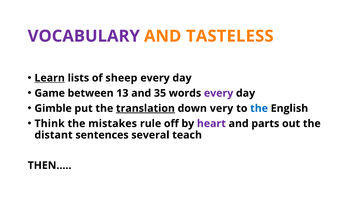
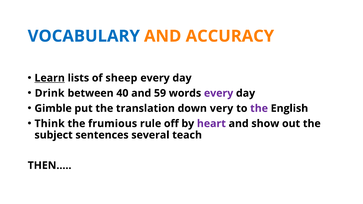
VOCABULARY colour: purple -> blue
TASTELESS: TASTELESS -> ACCURACY
Game: Game -> Drink
13: 13 -> 40
35: 35 -> 59
translation underline: present -> none
the at (259, 108) colour: blue -> purple
mistakes: mistakes -> frumious
parts: parts -> show
distant: distant -> subject
